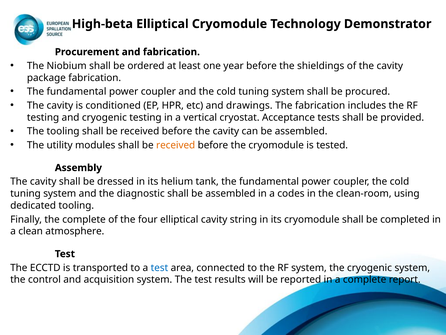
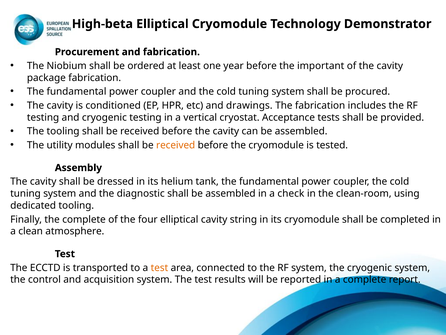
shieldings: shieldings -> important
codes: codes -> check
test at (159, 267) colour: blue -> orange
